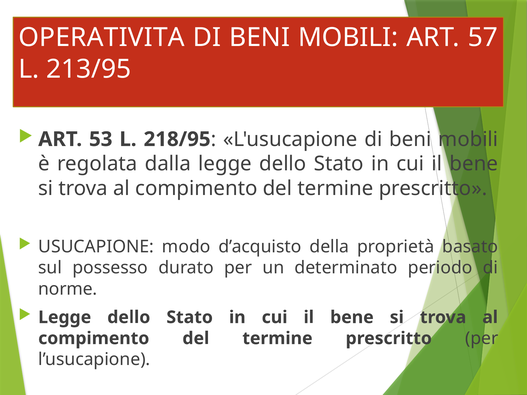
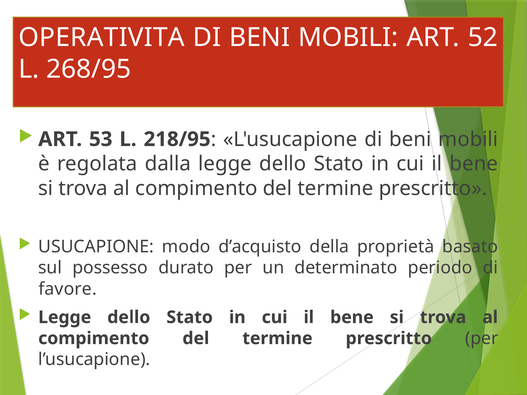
57: 57 -> 52
213/95: 213/95 -> 268/95
norme: norme -> favore
